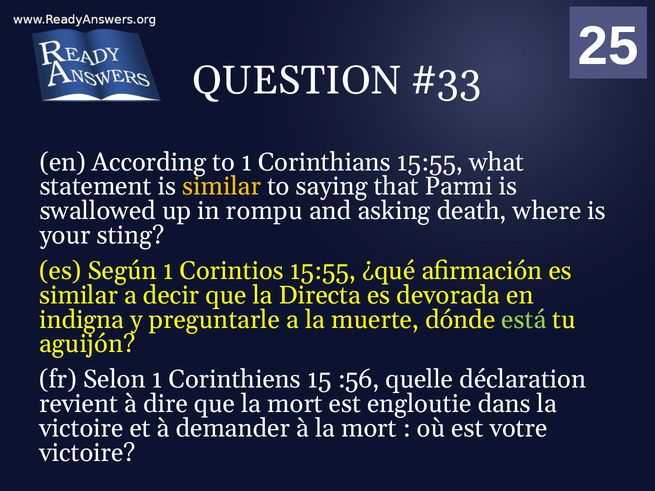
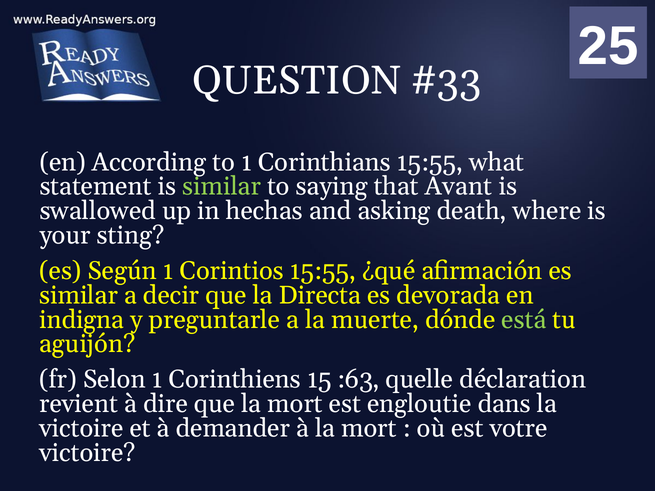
similar at (222, 187) colour: yellow -> light green
Parmi: Parmi -> Avant
rompu: rompu -> hechas
:56: :56 -> :63
